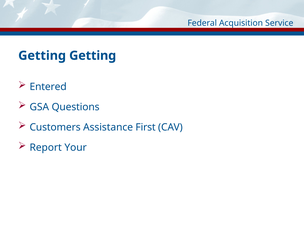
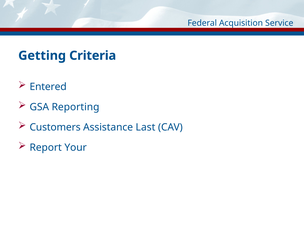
Getting Getting: Getting -> Criteria
Questions: Questions -> Reporting
First: First -> Last
